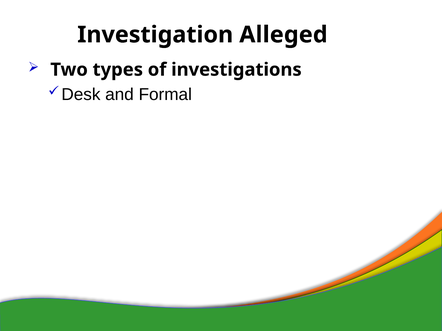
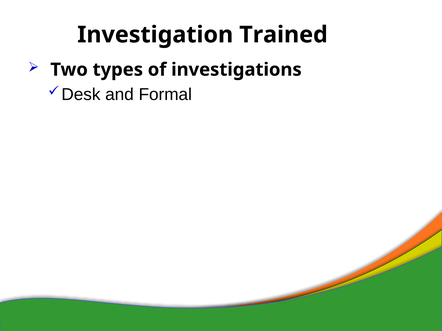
Alleged: Alleged -> Trained
